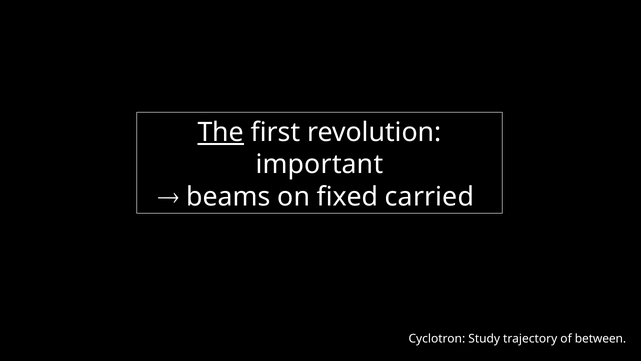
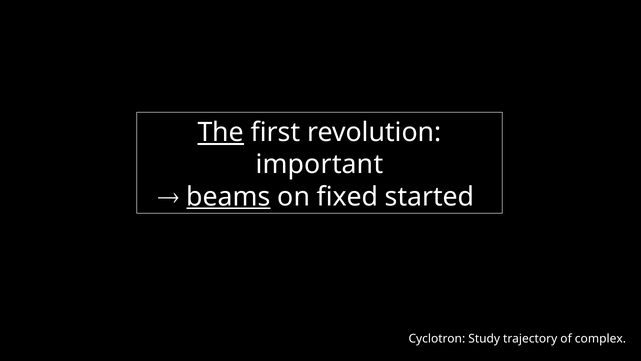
beams underline: none -> present
carried: carried -> started
between: between -> complex
